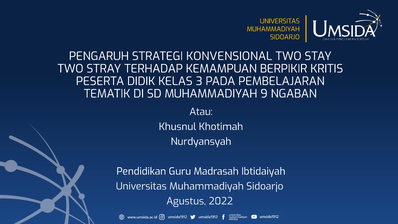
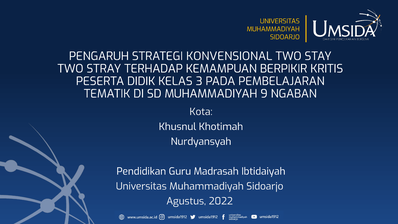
Atau: Atau -> Kota
